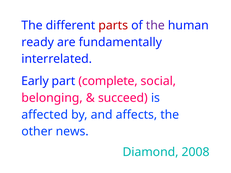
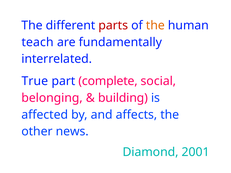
the at (155, 25) colour: purple -> orange
ready: ready -> teach
Early: Early -> True
succeed: succeed -> building
2008: 2008 -> 2001
